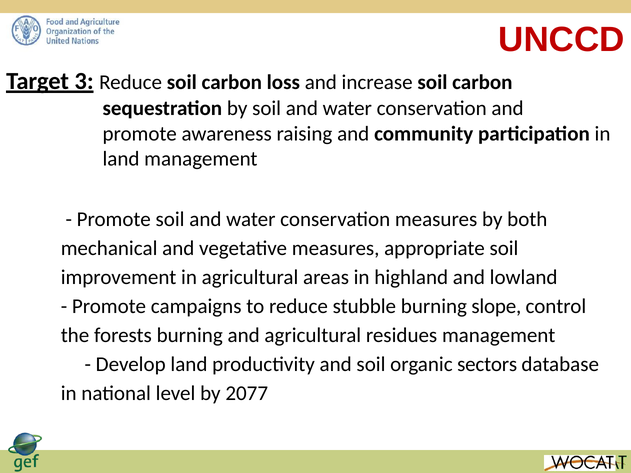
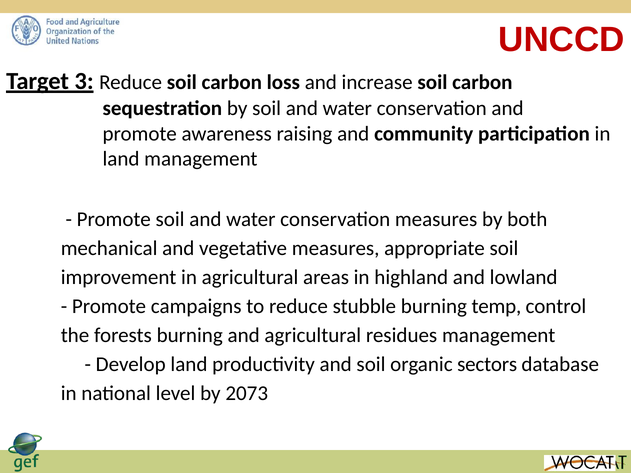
slope: slope -> temp
2077: 2077 -> 2073
